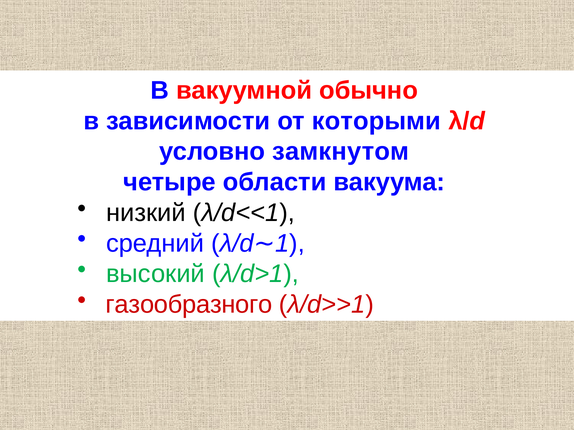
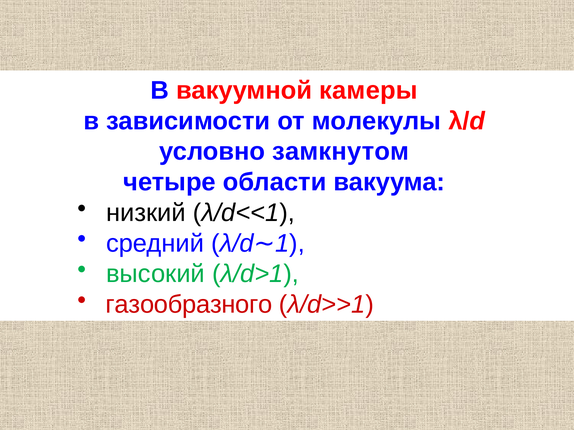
обычно: обычно -> камеры
которыми: которыми -> молекулы
